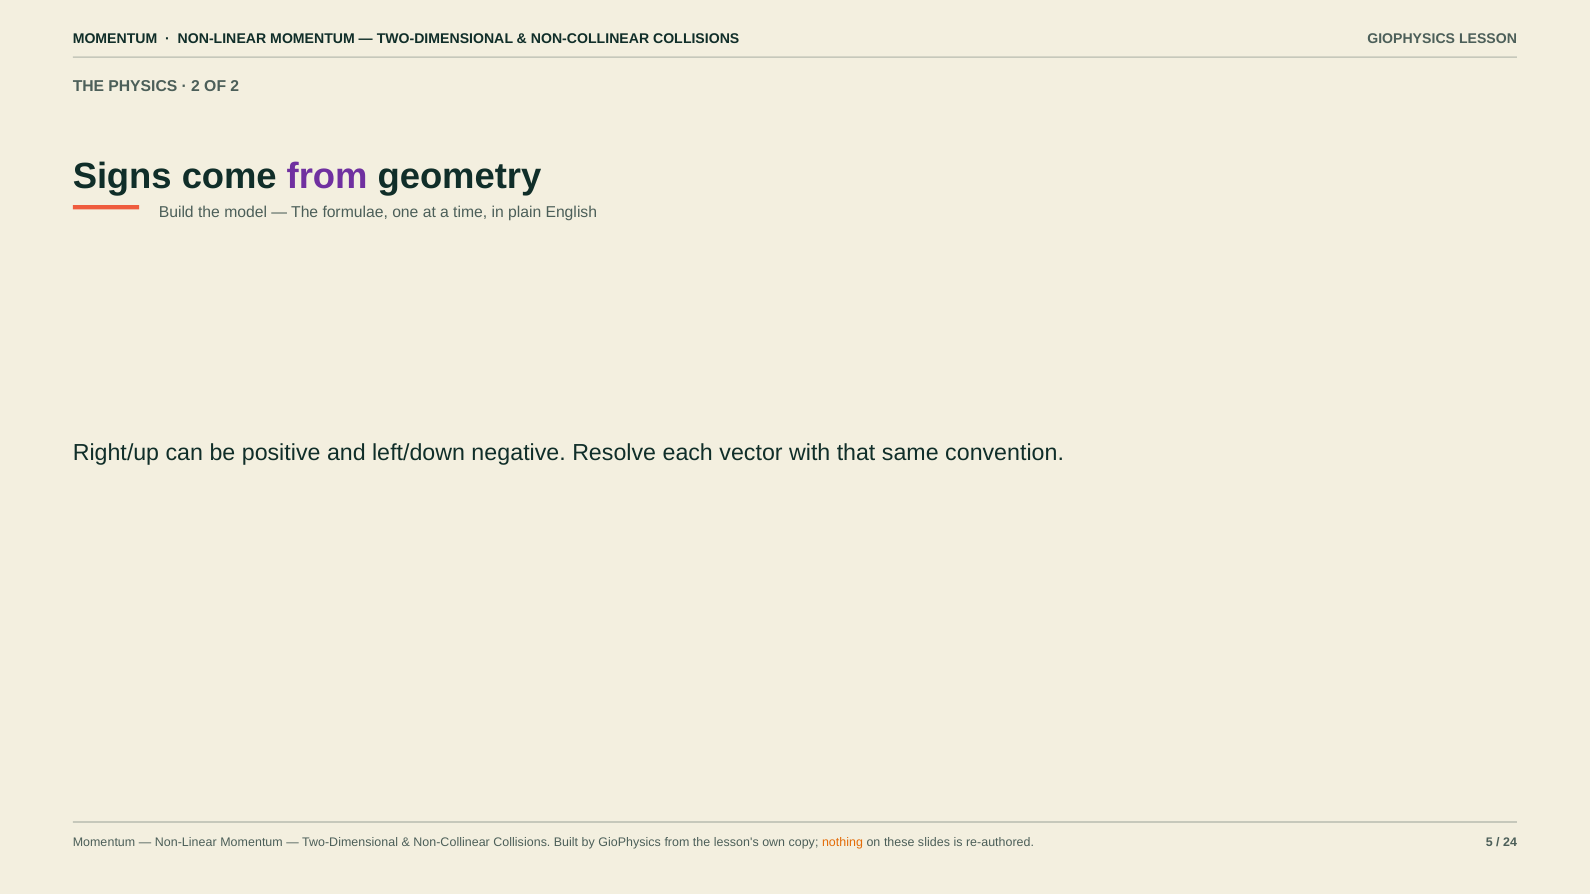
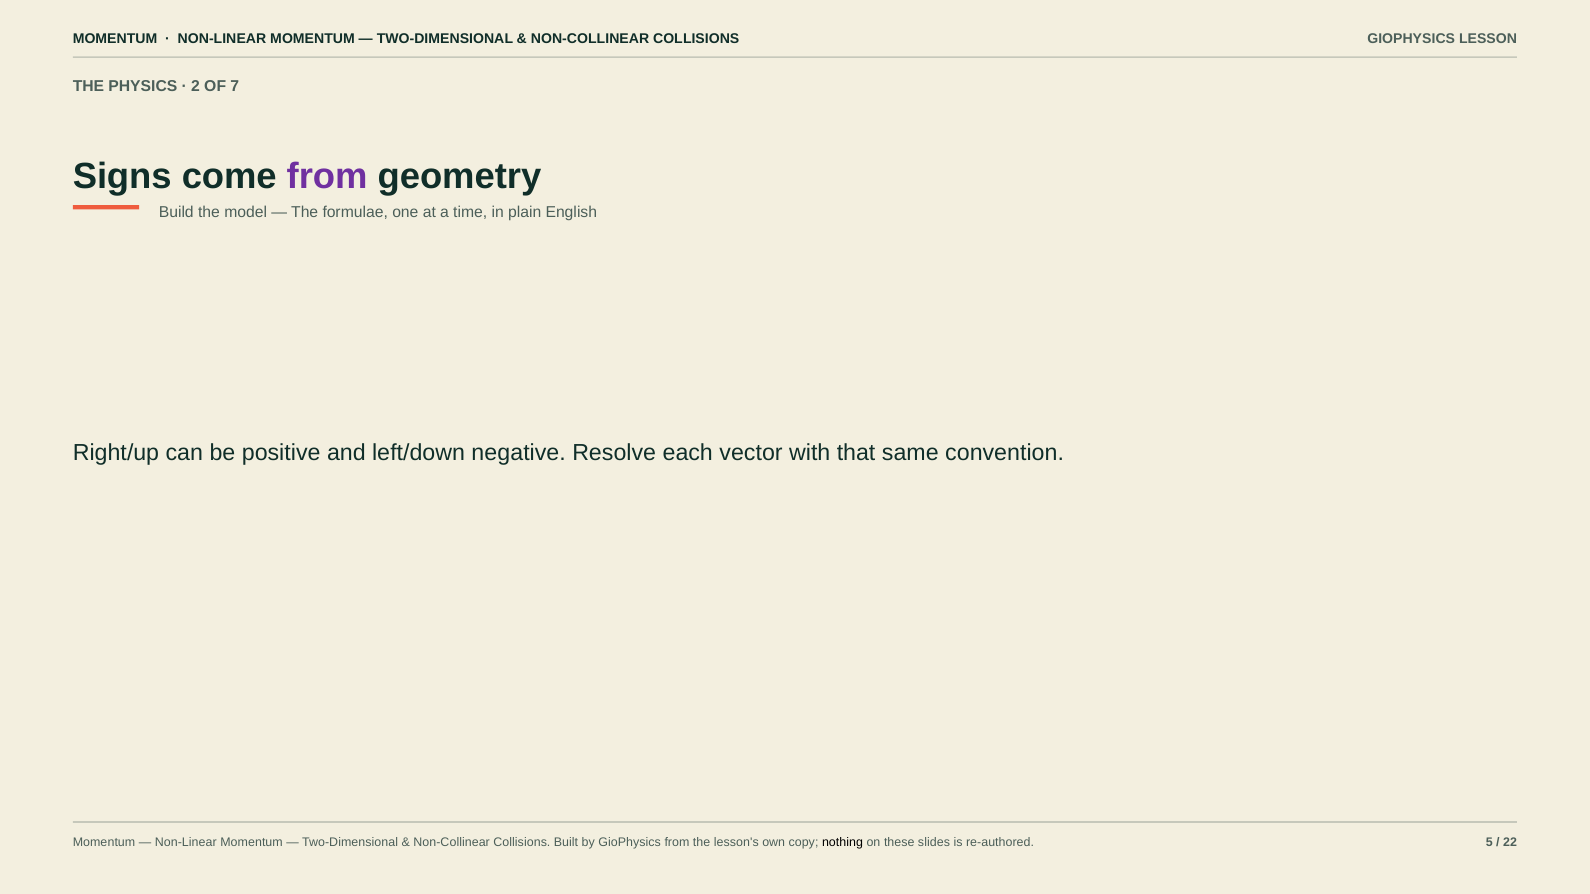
OF 2: 2 -> 7
nothing colour: orange -> black
24: 24 -> 22
